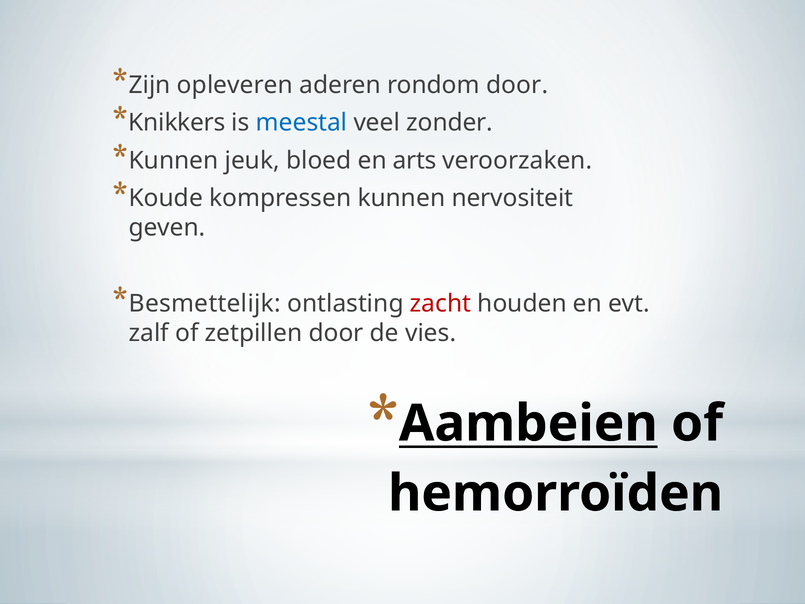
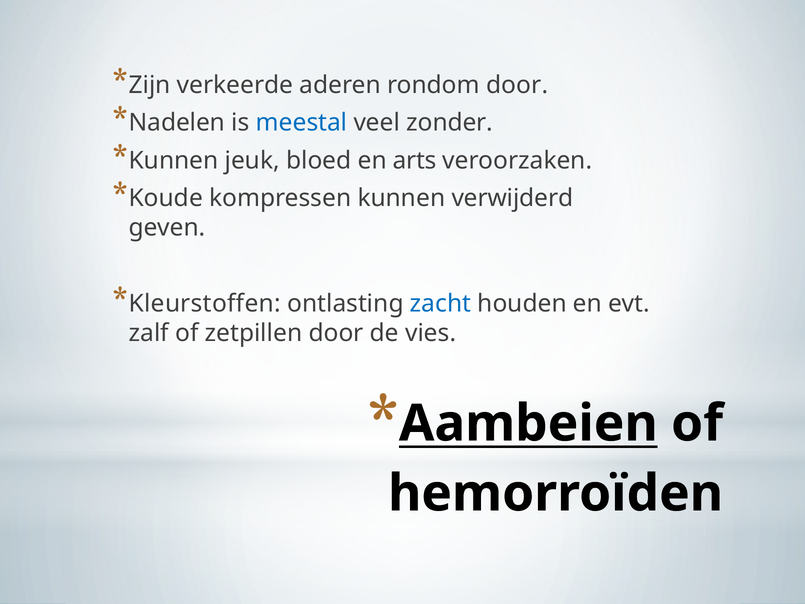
opleveren: opleveren -> verkeerde
Knikkers: Knikkers -> Nadelen
nervositeit: nervositeit -> verwijderd
Besmettelijk: Besmettelijk -> Kleurstoffen
zacht colour: red -> blue
